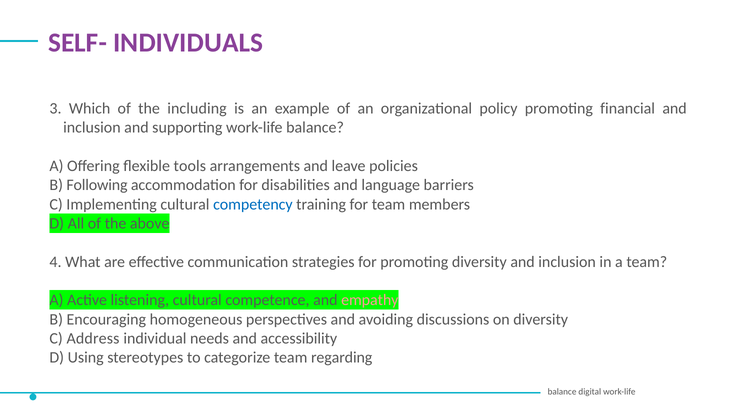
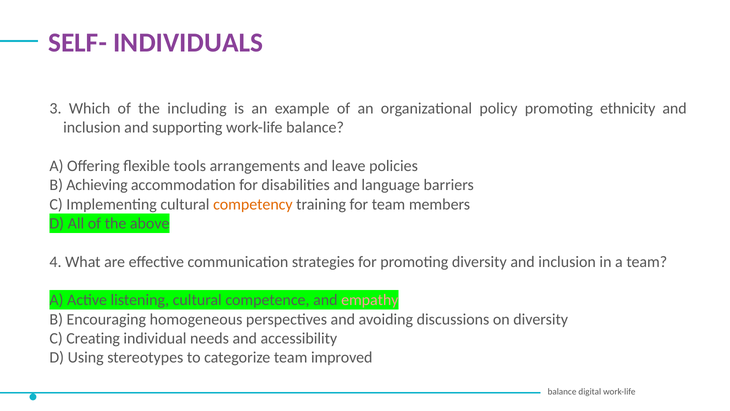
financial: financial -> ethnicity
Following: Following -> Achieving
competency colour: blue -> orange
Address: Address -> Creating
regarding: regarding -> improved
